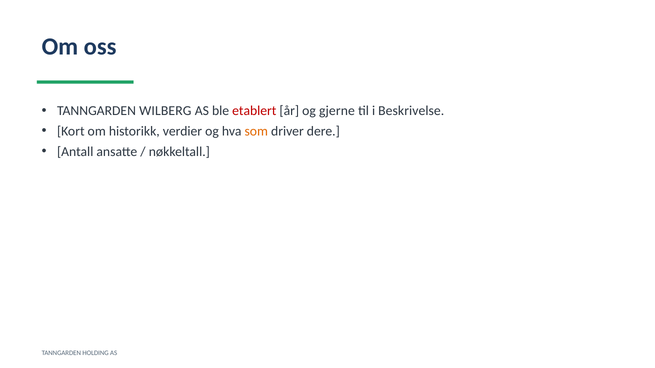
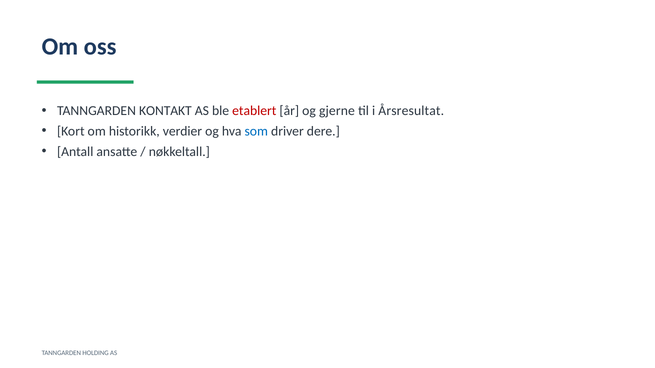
WILBERG: WILBERG -> KONTAKT
Beskrivelse: Beskrivelse -> Årsresultat
som colour: orange -> blue
